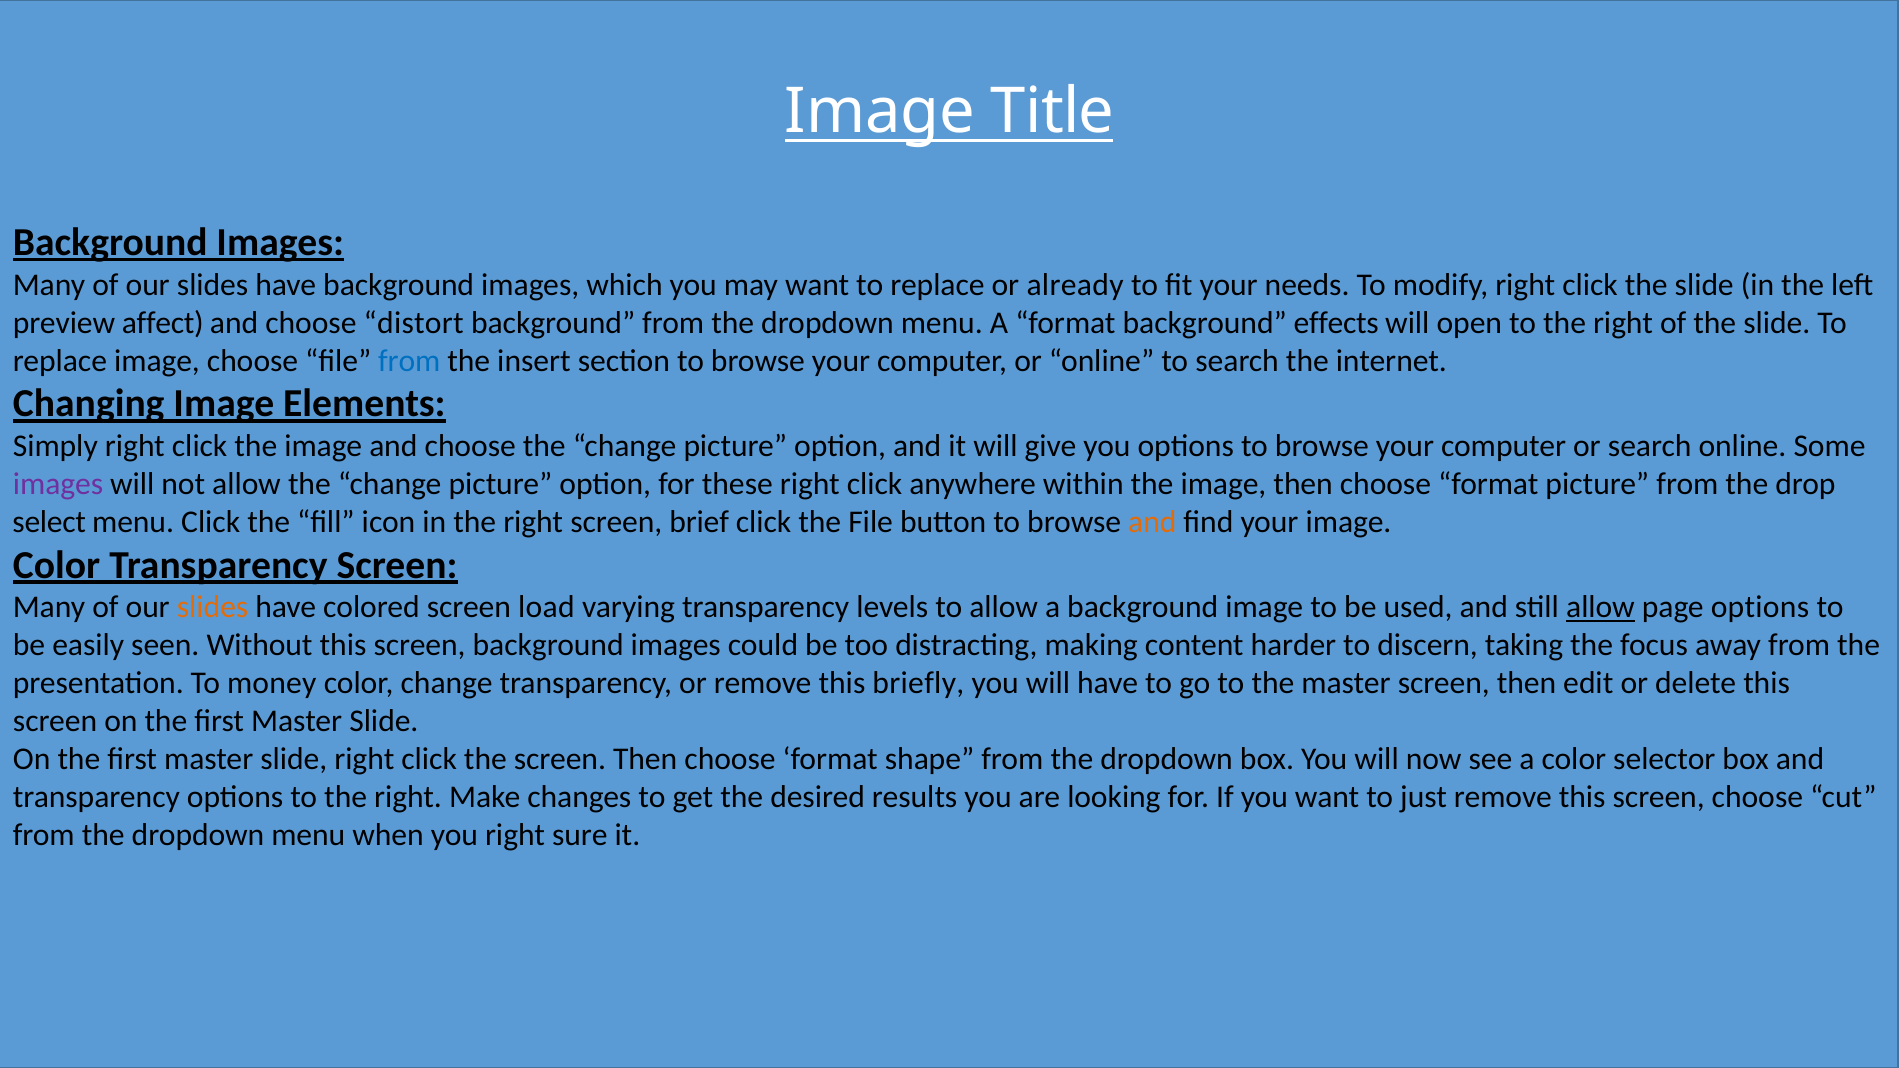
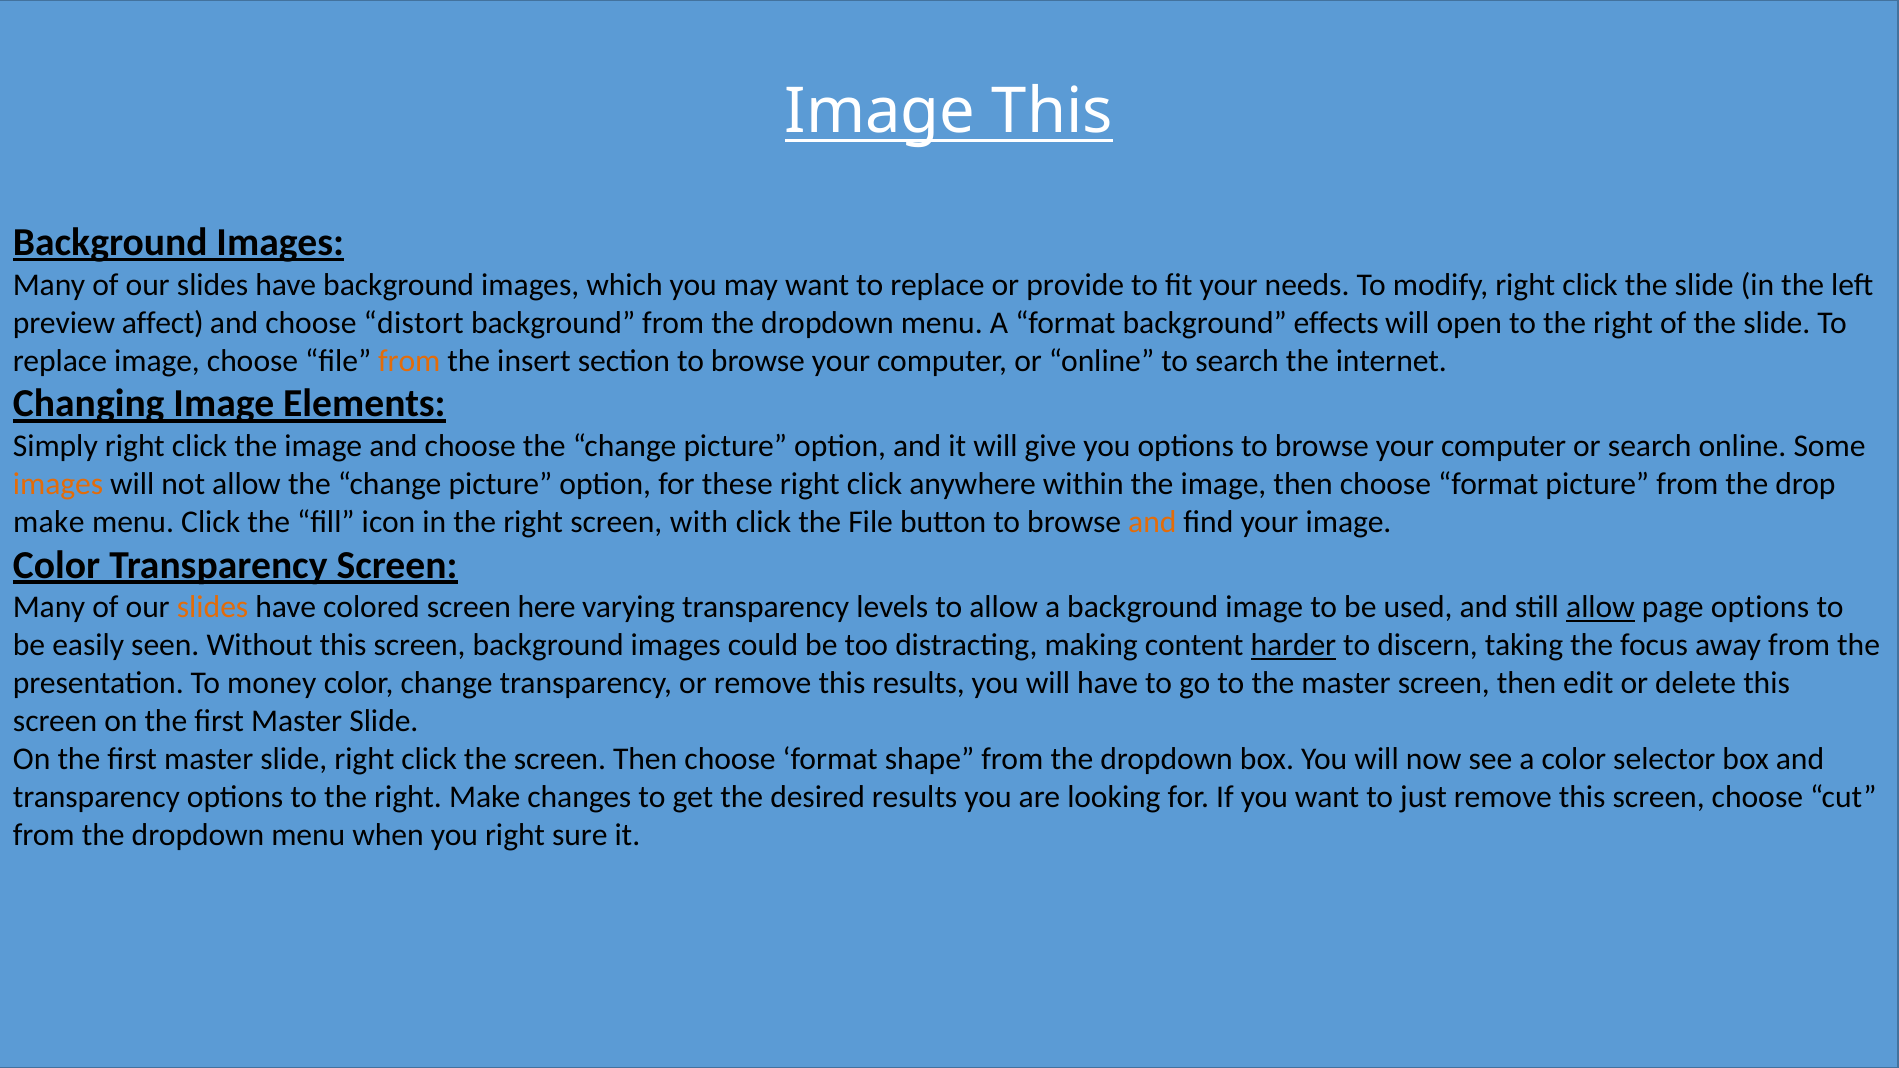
Image Title: Title -> This
already: already -> provide
from at (409, 361) colour: blue -> orange
images at (58, 484) colour: purple -> orange
select at (49, 522): select -> make
brief: brief -> with
load: load -> here
harder underline: none -> present
this briefly: briefly -> results
